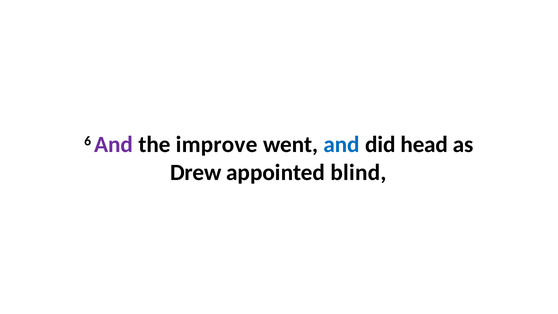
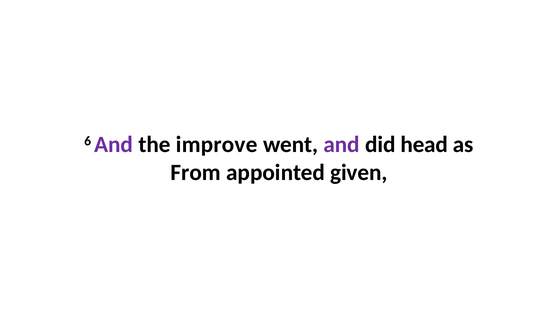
and at (342, 145) colour: blue -> purple
Drew: Drew -> From
blind: blind -> given
